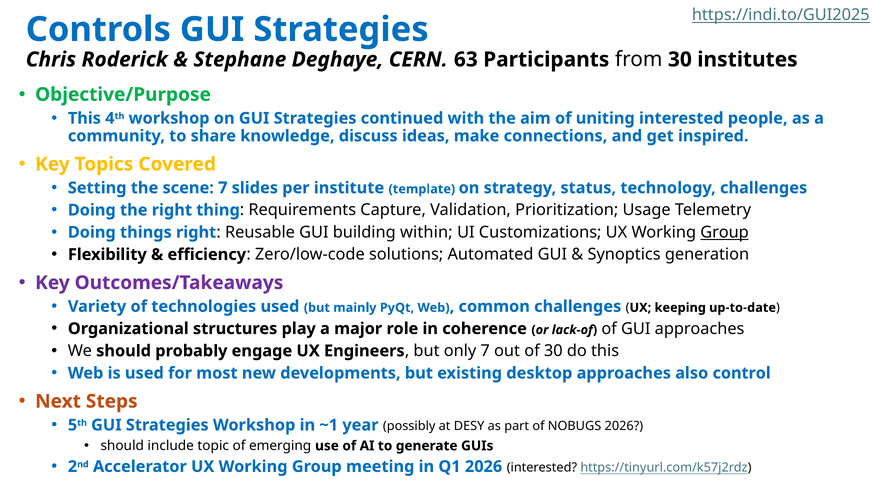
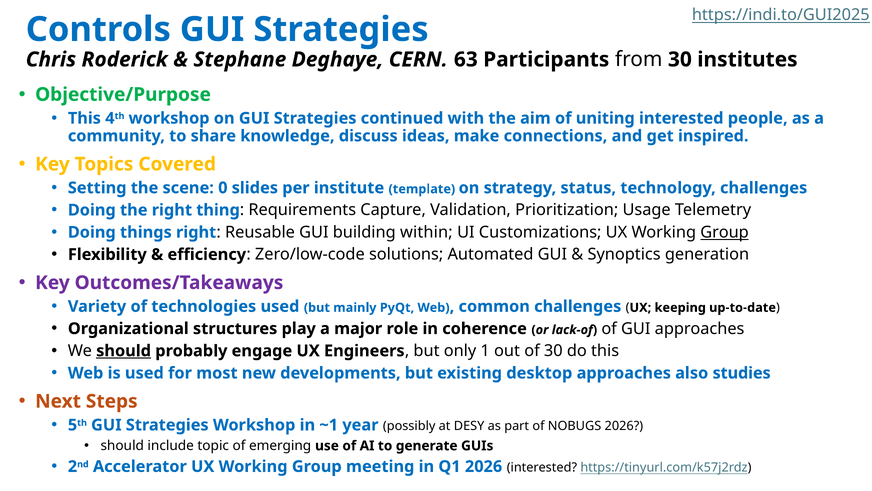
scene 7: 7 -> 0
should at (124, 351) underline: none -> present
only 7: 7 -> 1
control: control -> studies
